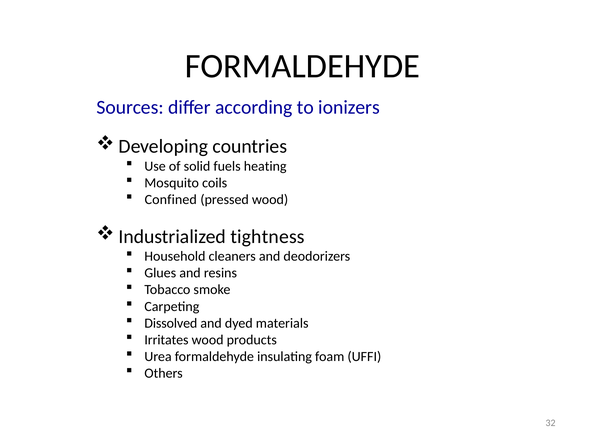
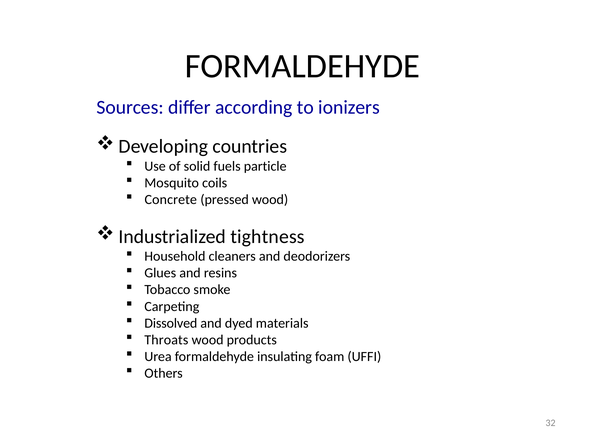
heating: heating -> particle
Confined: Confined -> Concrete
Irritates: Irritates -> Throats
